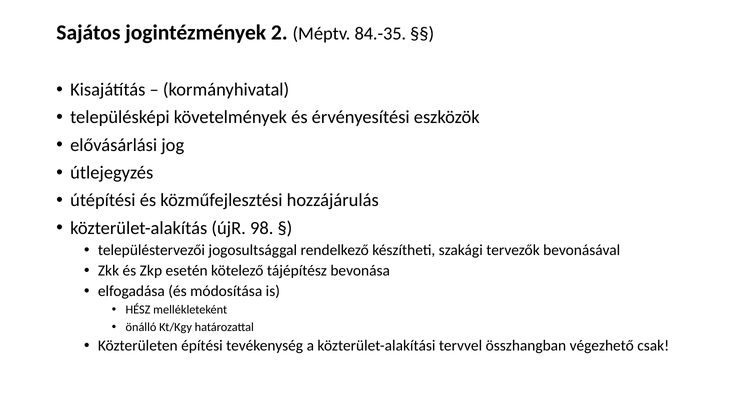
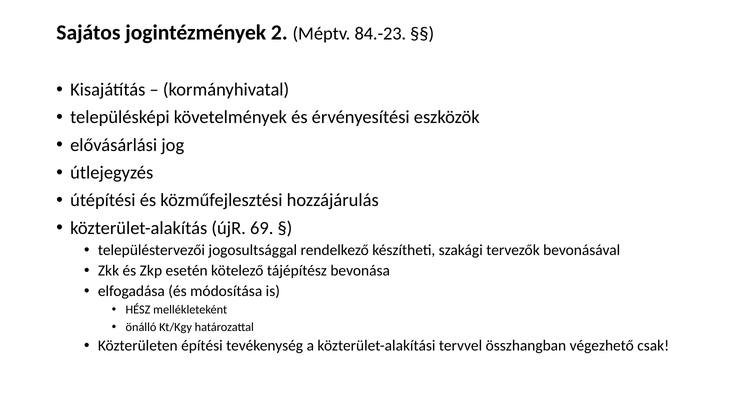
84.-35: 84.-35 -> 84.-23
98: 98 -> 69
